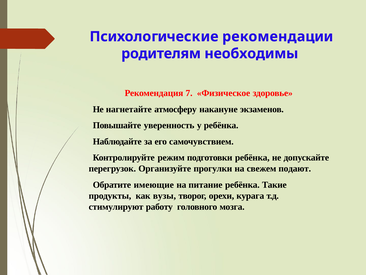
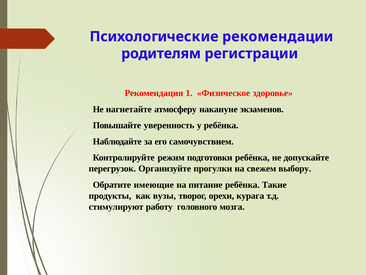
необходимы: необходимы -> регистрации
7: 7 -> 1
подают: подают -> выбору
